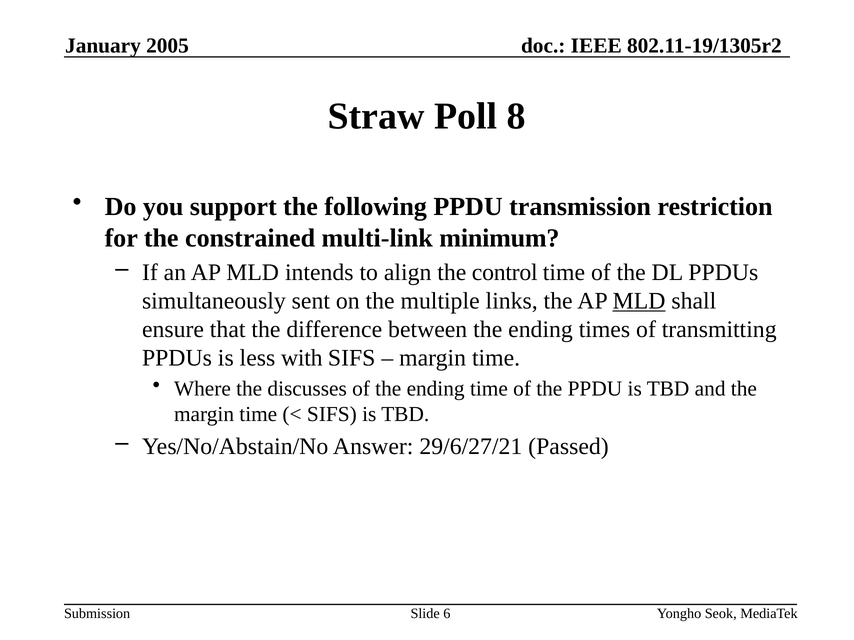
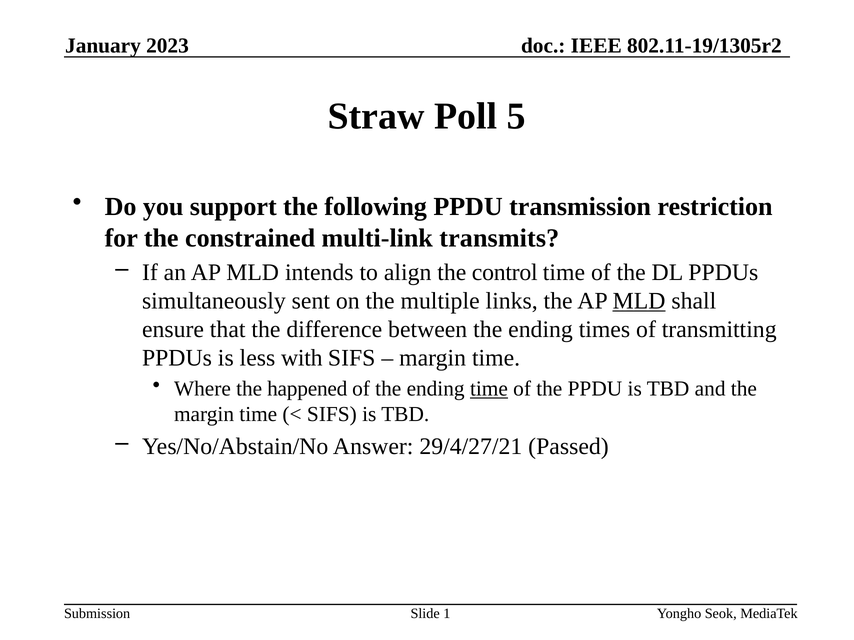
2005: 2005 -> 2023
8: 8 -> 5
minimum: minimum -> transmits
discusses: discusses -> happened
time at (489, 389) underline: none -> present
29/6/27/21: 29/6/27/21 -> 29/4/27/21
6: 6 -> 1
